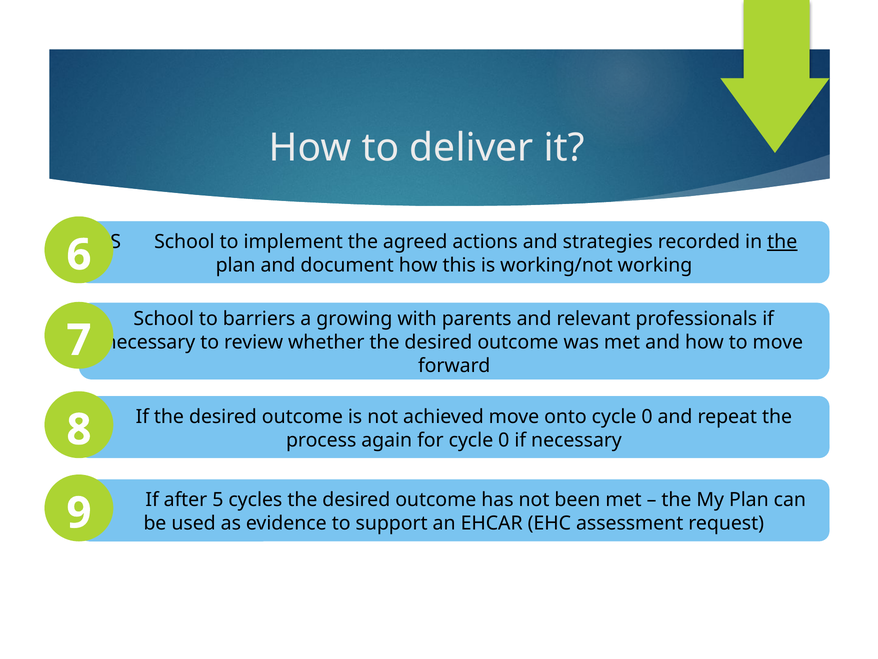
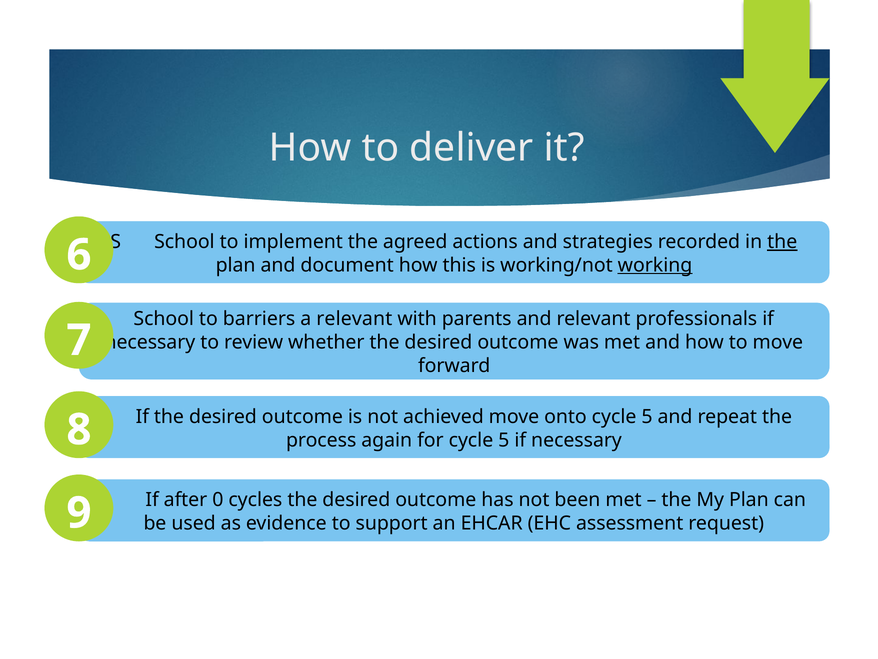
working underline: none -> present
a growing: growing -> relevant
onto cycle 0: 0 -> 5
for cycle 0: 0 -> 5
5: 5 -> 0
